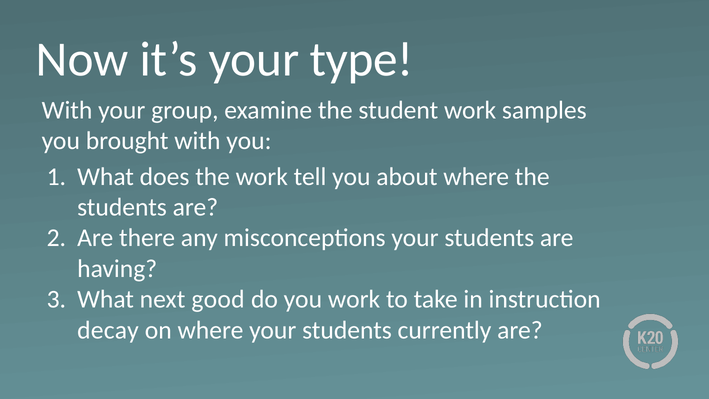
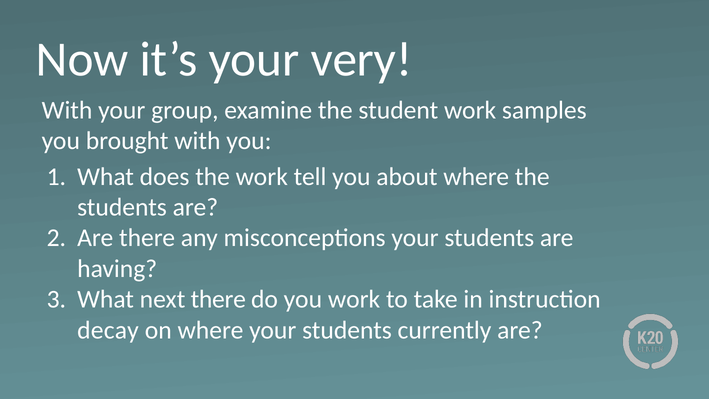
type: type -> very
next good: good -> there
